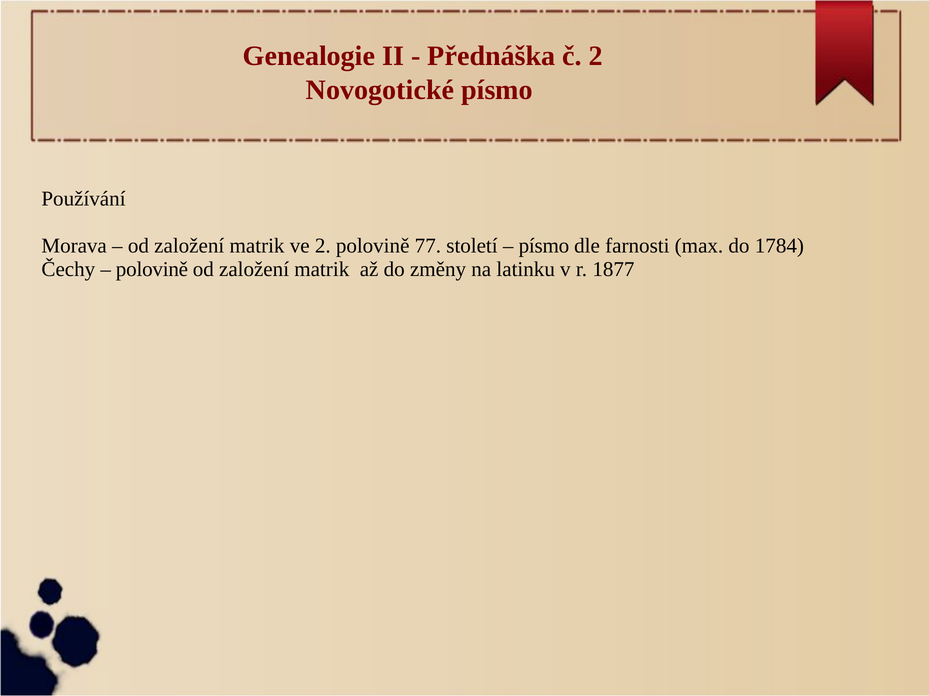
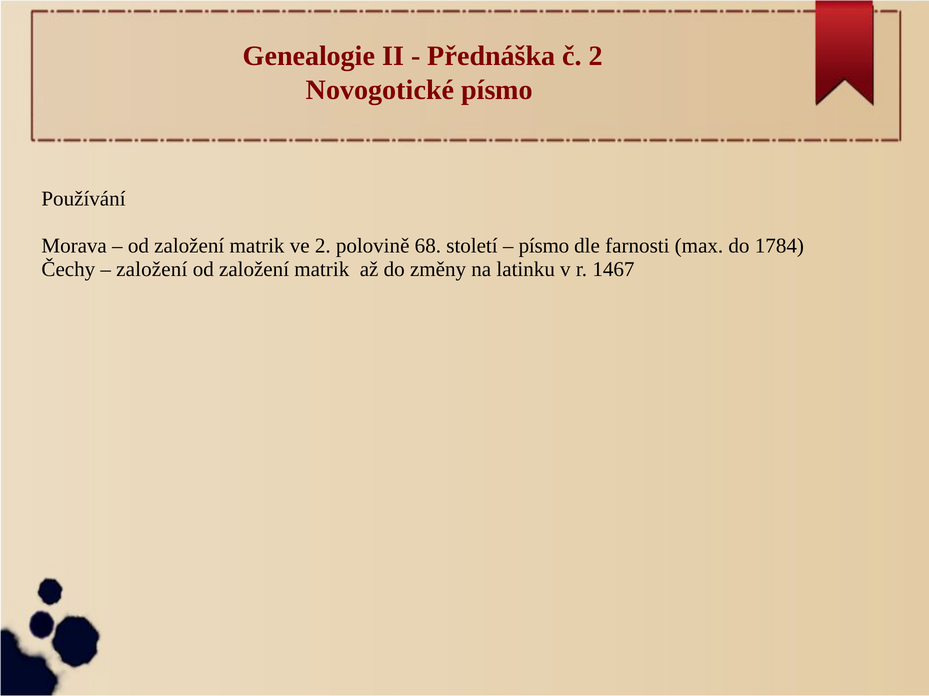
77: 77 -> 68
polovině at (152, 270): polovině -> založení
1877: 1877 -> 1467
